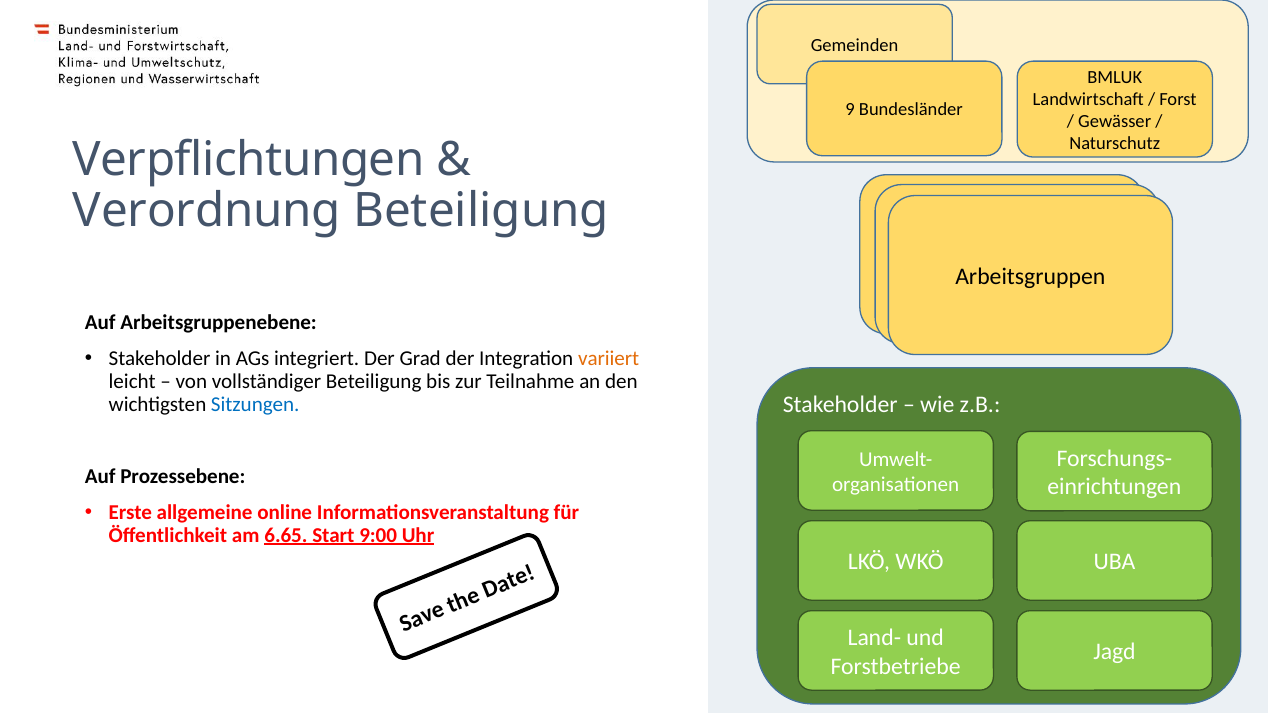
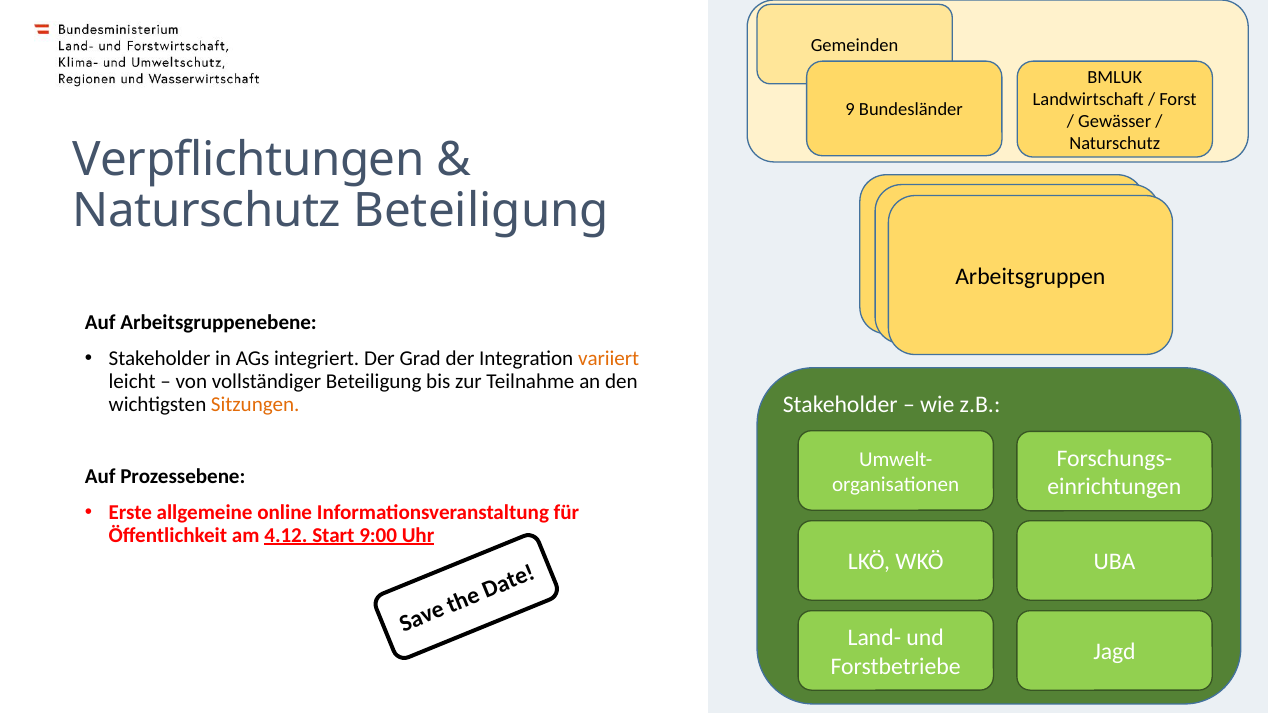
Verordnung at (207, 211): Verordnung -> Naturschutz
Sitzungen colour: blue -> orange
6.65: 6.65 -> 4.12
